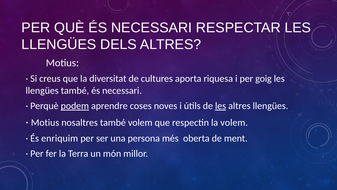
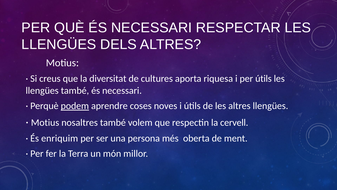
per goig: goig -> útils
les at (221, 106) underline: present -> none
la volem: volem -> cervell
